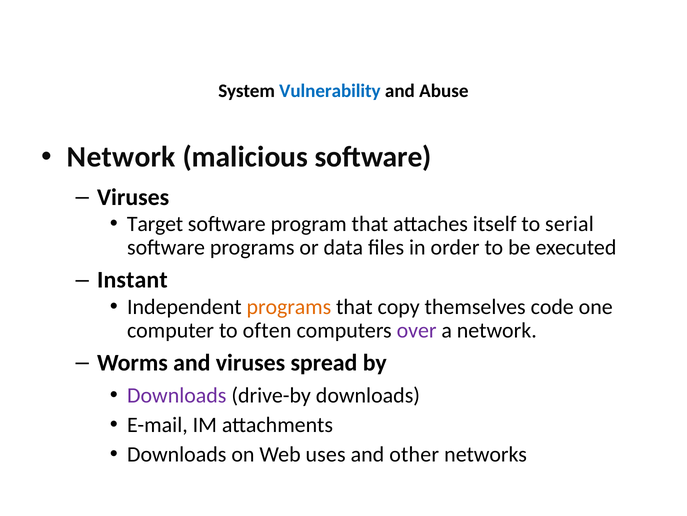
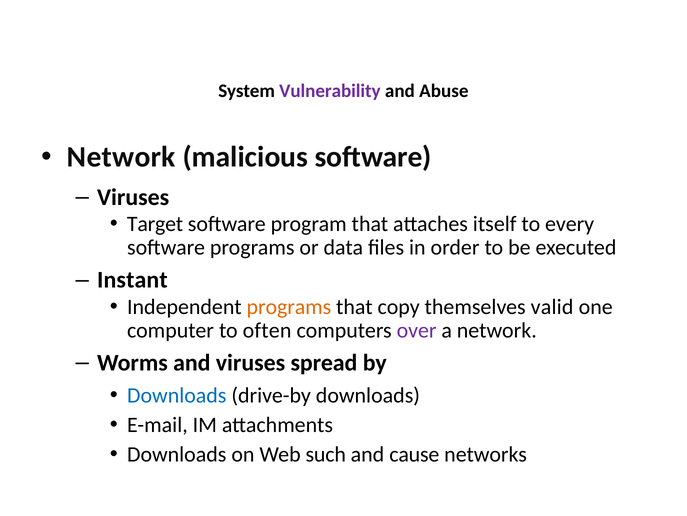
Vulnerability colour: blue -> purple
serial: serial -> every
code: code -> valid
Downloads at (177, 395) colour: purple -> blue
uses: uses -> such
other: other -> cause
